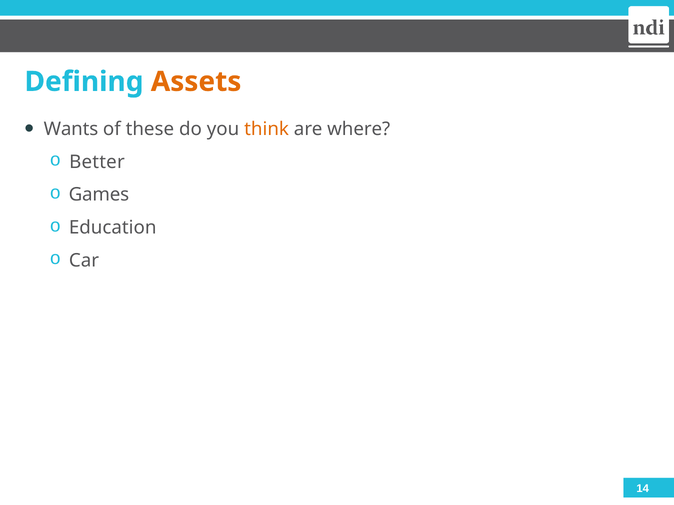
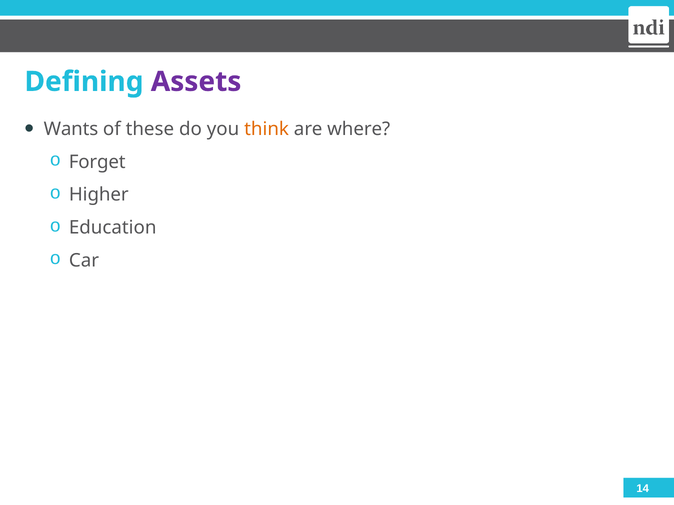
Assets colour: orange -> purple
Better: Better -> Forget
Games: Games -> Higher
